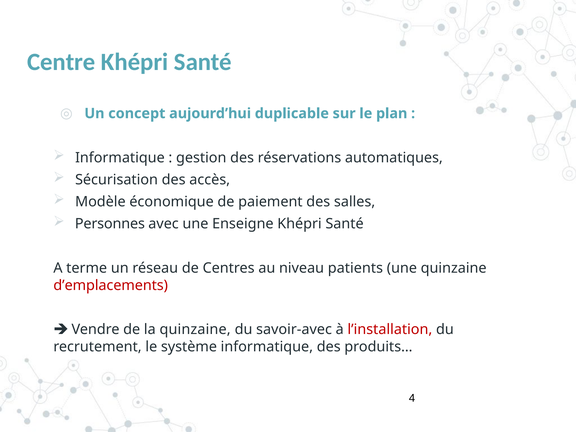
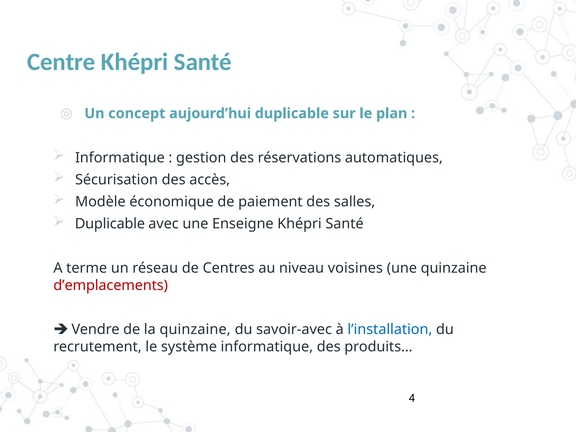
Personnes at (110, 224): Personnes -> Duplicable
patients: patients -> voisines
l’installation colour: red -> blue
